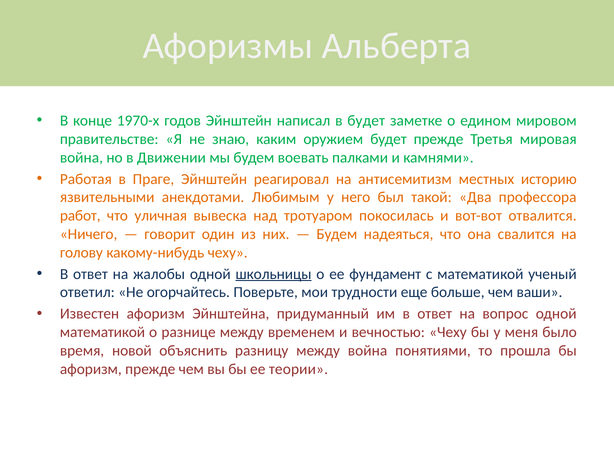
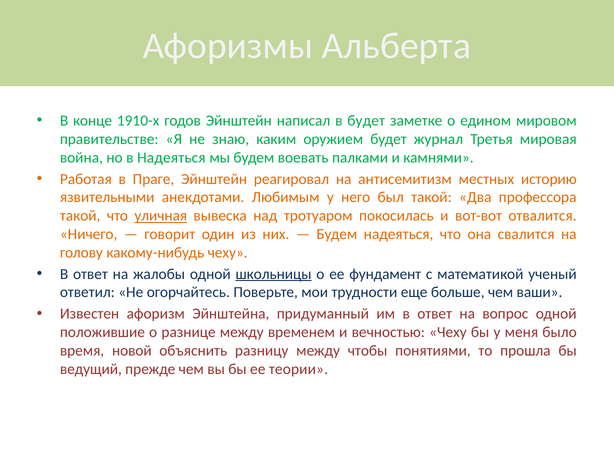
1970-х: 1970-х -> 1910-х
будет прежде: прежде -> журнал
в Движении: Движении -> Надеяться
работ at (80, 216): работ -> такой
уличная underline: none -> present
математикой at (102, 333): математикой -> положившие
между война: война -> чтобы
афоризм at (91, 369): афоризм -> ведущий
